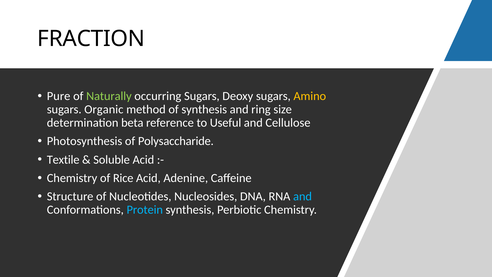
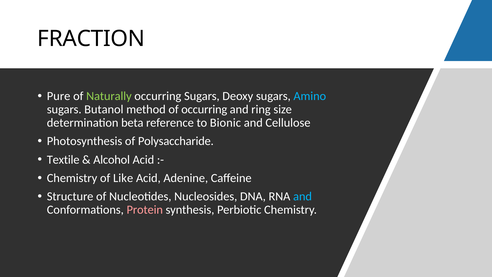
Amino colour: yellow -> light blue
Organic: Organic -> Butanol
of synthesis: synthesis -> occurring
Useful: Useful -> Bionic
Soluble: Soluble -> Alcohol
Rice: Rice -> Like
Protein colour: light blue -> pink
